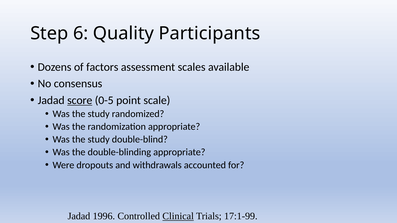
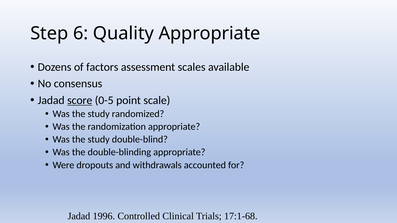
Quality Participants: Participants -> Appropriate
Clinical underline: present -> none
17:1-99: 17:1-99 -> 17:1-68
